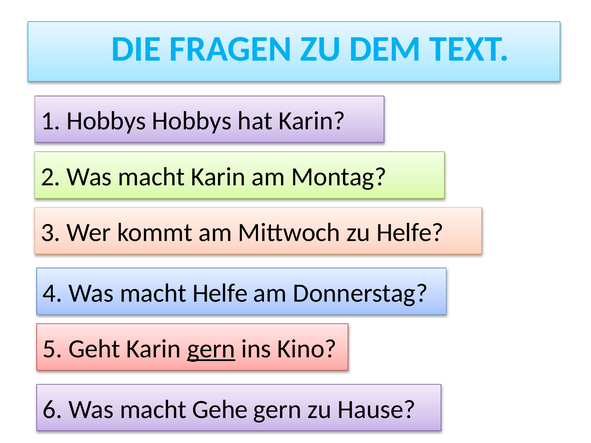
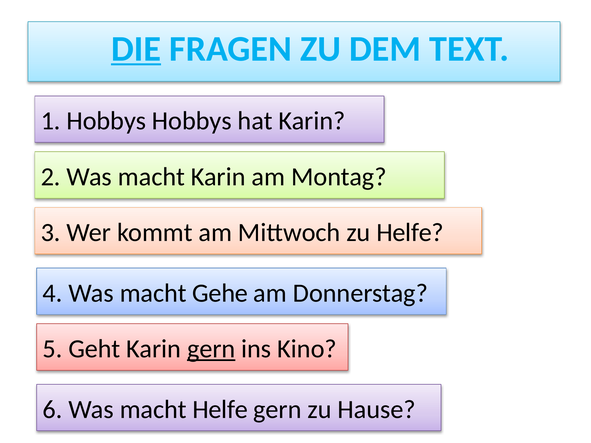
DIE underline: none -> present
macht Helfe: Helfe -> Gehe
macht Gehe: Gehe -> Helfe
